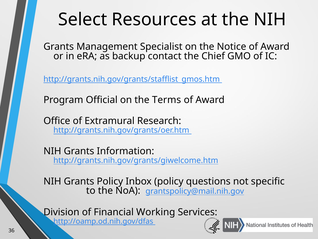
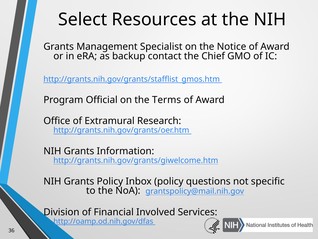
Working: Working -> Involved
